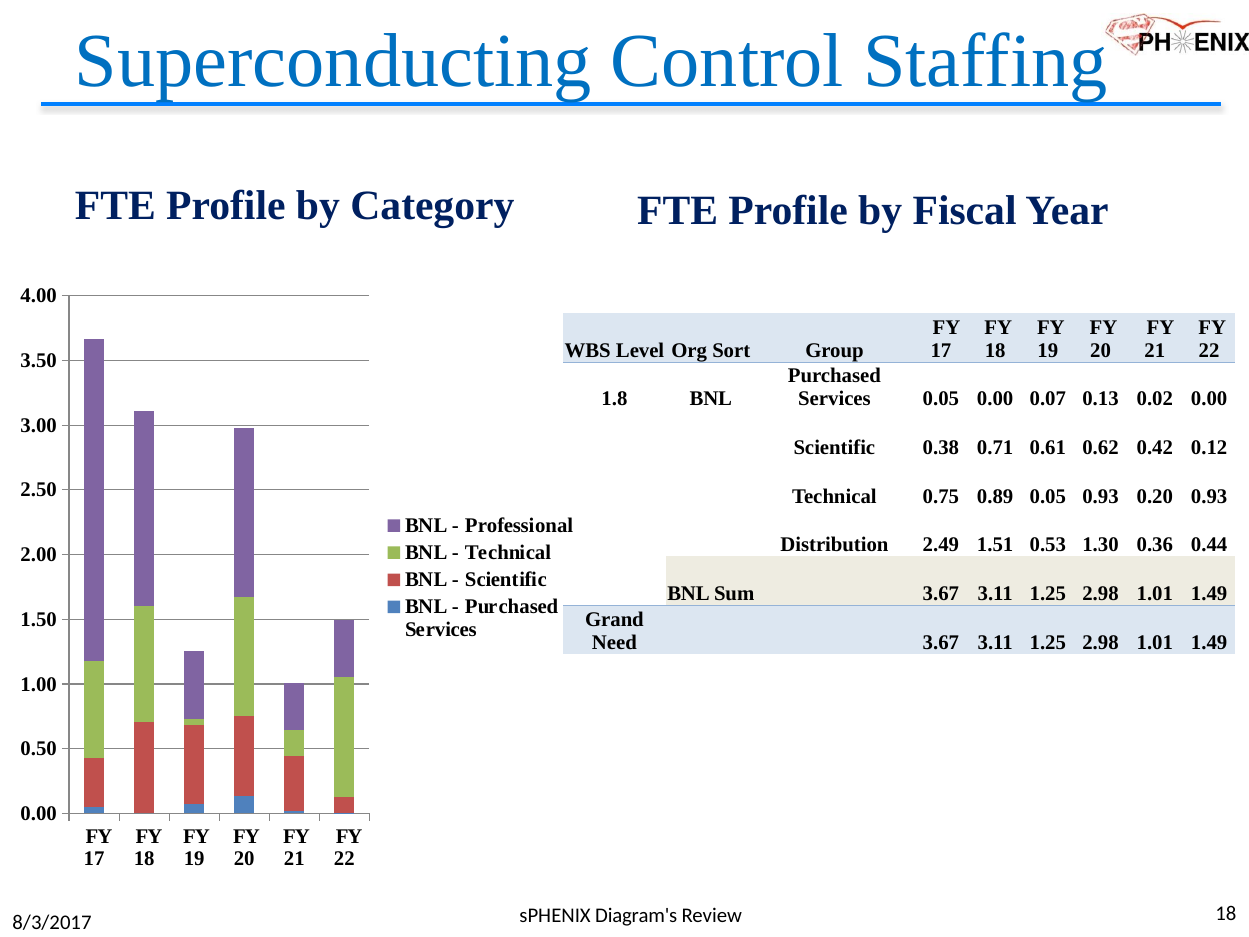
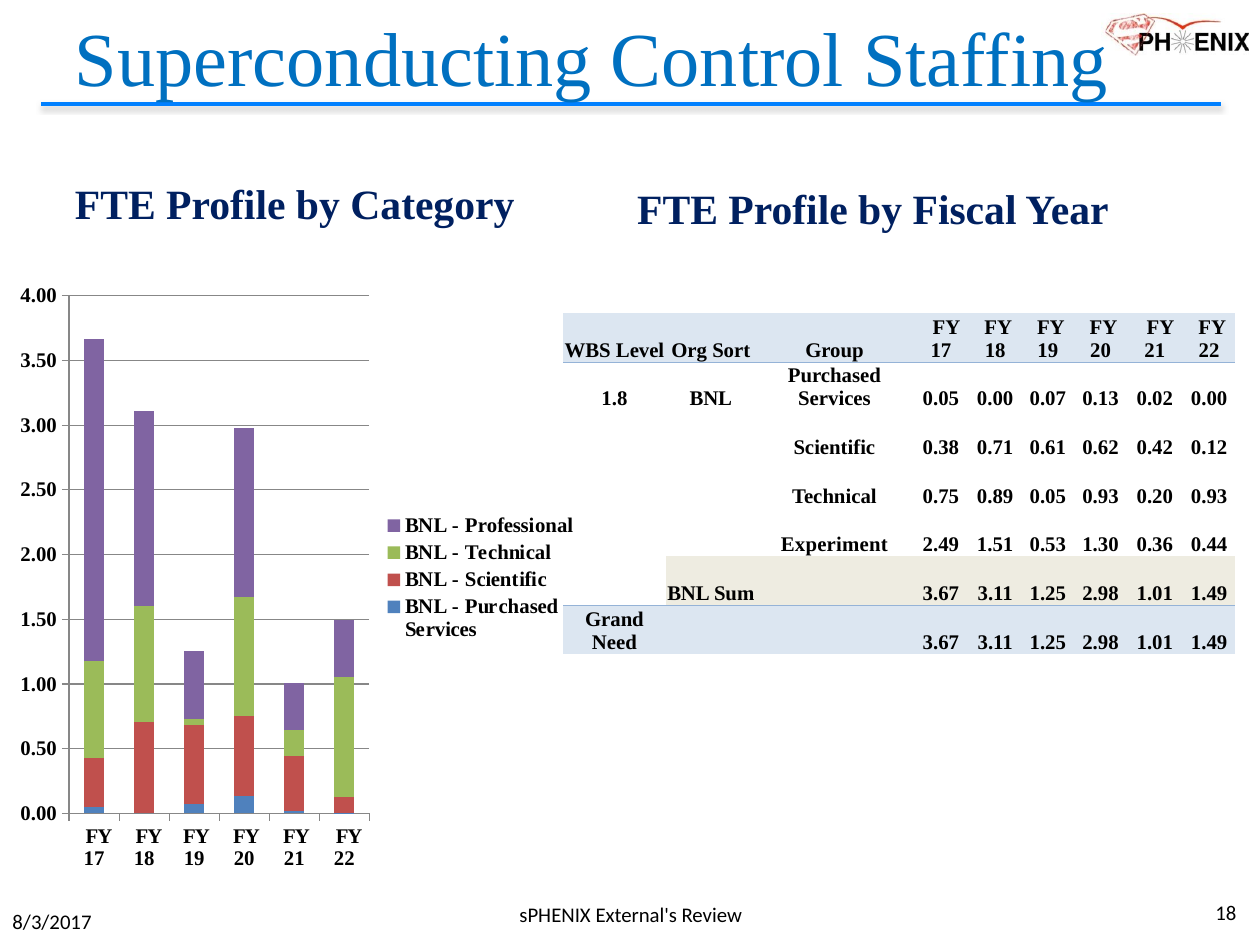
Distribution: Distribution -> Experiment
Diagram's: Diagram's -> External's
